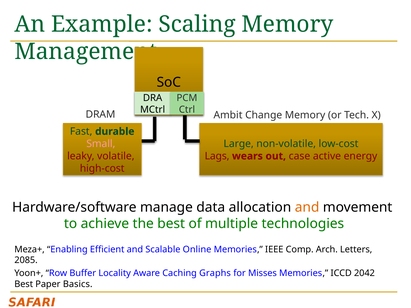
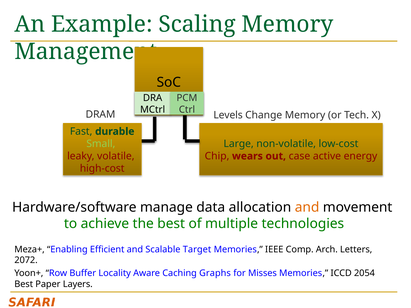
Ambit: Ambit -> Levels
Small colour: pink -> light green
Lags: Lags -> Chip
Online: Online -> Target
2085: 2085 -> 2072
2042: 2042 -> 2054
Basics: Basics -> Layers
